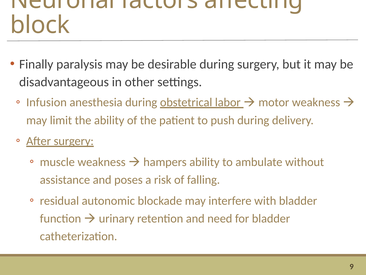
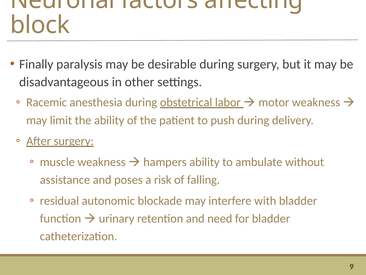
Infusion: Infusion -> Racemic
